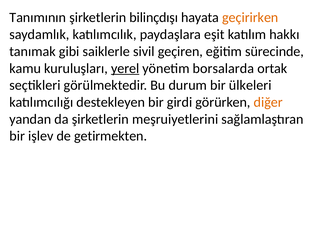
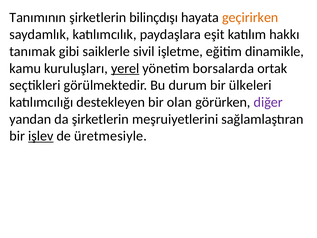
geçiren: geçiren -> işletme
sürecinde: sürecinde -> dinamikle
girdi: girdi -> olan
diğer colour: orange -> purple
işlev underline: none -> present
getirmekten: getirmekten -> üretmesiyle
